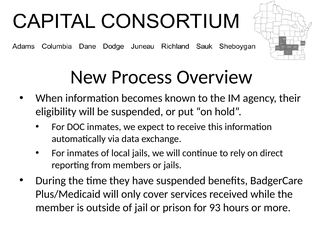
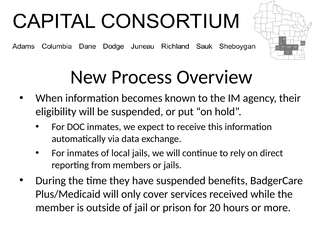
93: 93 -> 20
